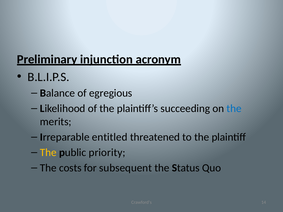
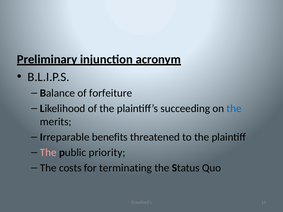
egregious: egregious -> forfeiture
entitled: entitled -> benefits
The at (48, 153) colour: yellow -> pink
subsequent: subsequent -> terminating
